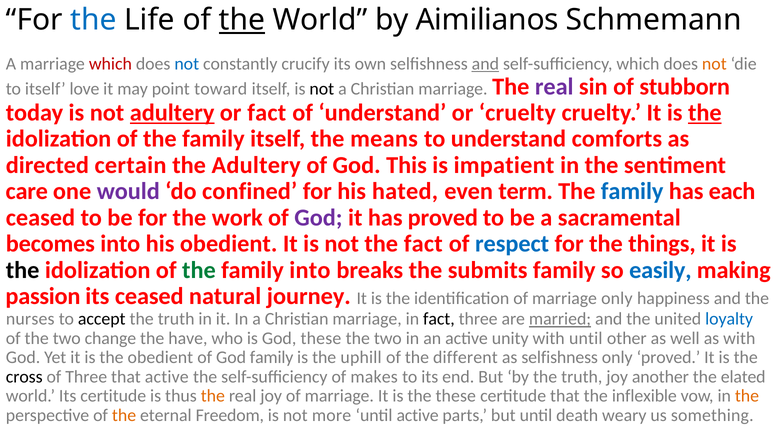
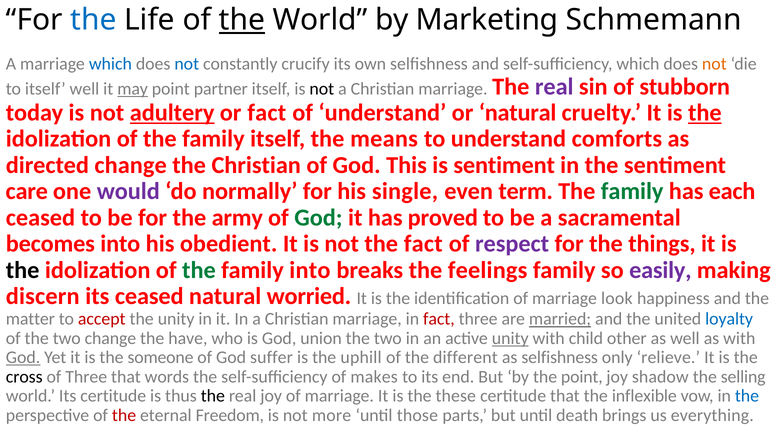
Aimilianos: Aimilianos -> Marketing
which at (110, 64) colour: red -> blue
and at (485, 64) underline: present -> none
itself love: love -> well
may underline: none -> present
toward: toward -> partner
or cruelty: cruelty -> natural
directed certain: certain -> change
the Adultery: Adultery -> Christian
is impatient: impatient -> sentiment
confined: confined -> normally
hated: hated -> single
family at (632, 192) colour: blue -> green
work: work -> army
God at (318, 218) colour: purple -> green
respect colour: blue -> purple
submits: submits -> feelings
easily colour: blue -> purple
passion: passion -> discern
journey: journey -> worried
marriage only: only -> look
nurses: nurses -> matter
accept colour: black -> red
truth at (176, 320): truth -> unity
fact at (439, 320) colour: black -> red
God these: these -> union
unity at (510, 339) underline: none -> present
with until: until -> child
God at (23, 358) underline: none -> present
the obedient: obedient -> someone
God family: family -> suffer
only proved: proved -> relieve
that active: active -> words
by the truth: truth -> point
another: another -> shadow
elated: elated -> selling
the at (213, 397) colour: orange -> black
the at (747, 397) colour: orange -> blue
the at (124, 416) colour: orange -> red
until active: active -> those
weary: weary -> brings
something: something -> everything
